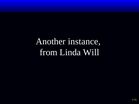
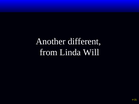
instance: instance -> different
